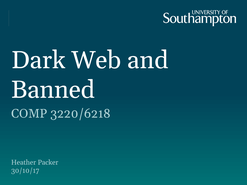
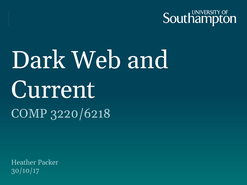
Banned: Banned -> Current
